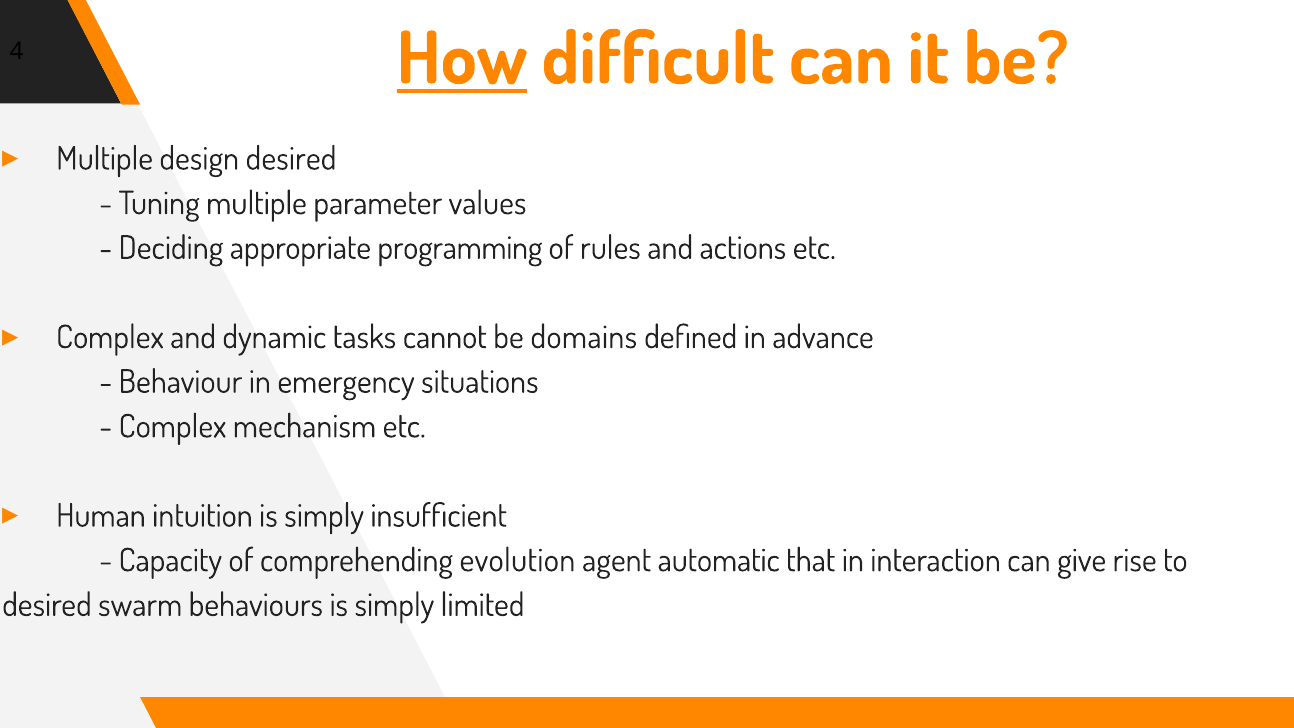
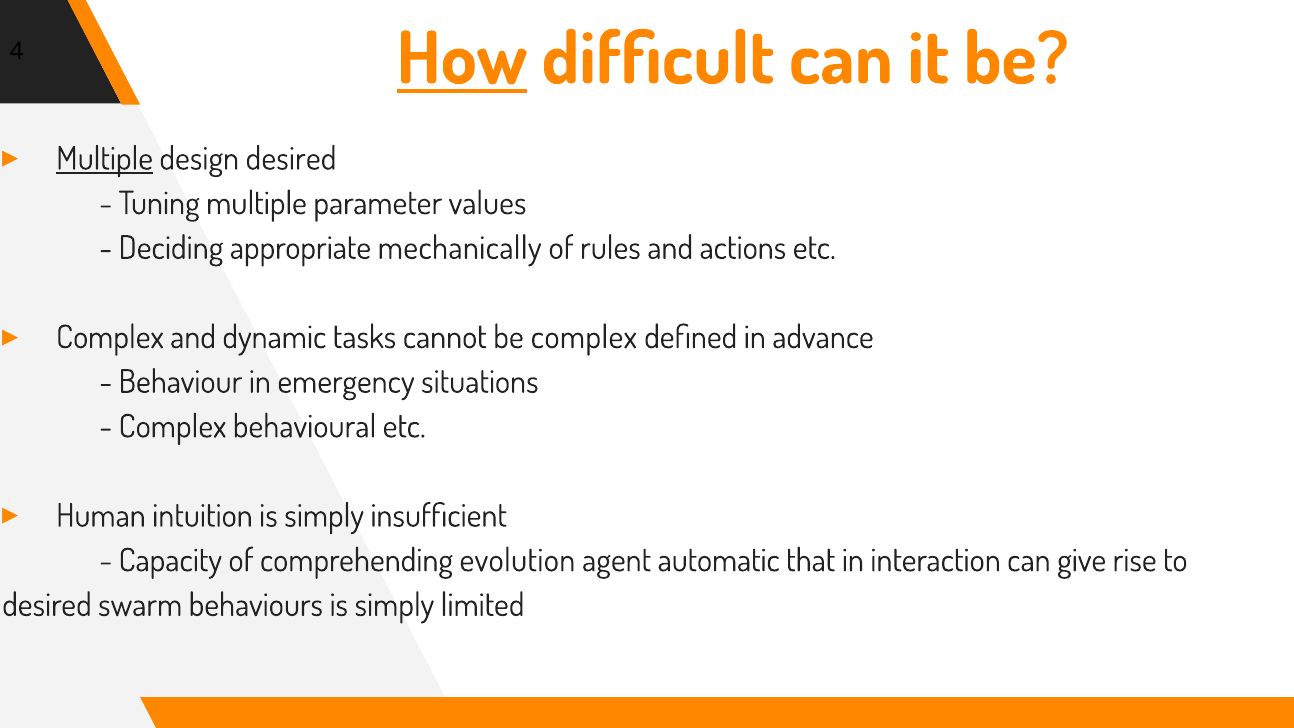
Multiple at (105, 159) underline: none -> present
programming: programming -> mechanically
be domains: domains -> complex
mechanism: mechanism -> behavioural
